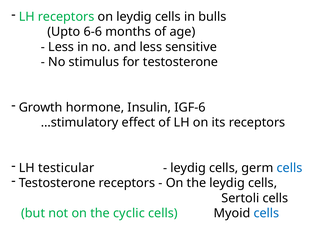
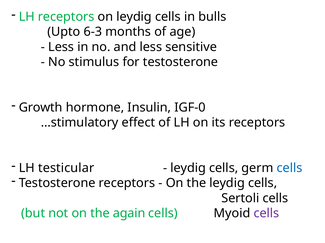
6-6: 6-6 -> 6-3
IGF-6: IGF-6 -> IGF-0
cyclic: cyclic -> again
cells at (266, 214) colour: blue -> purple
